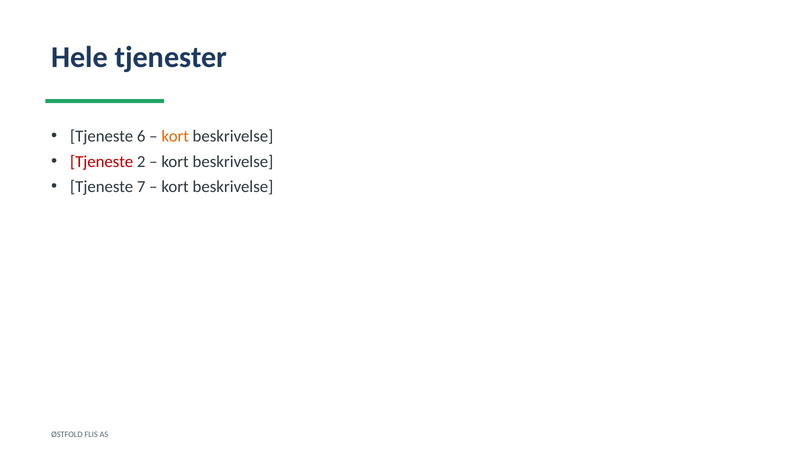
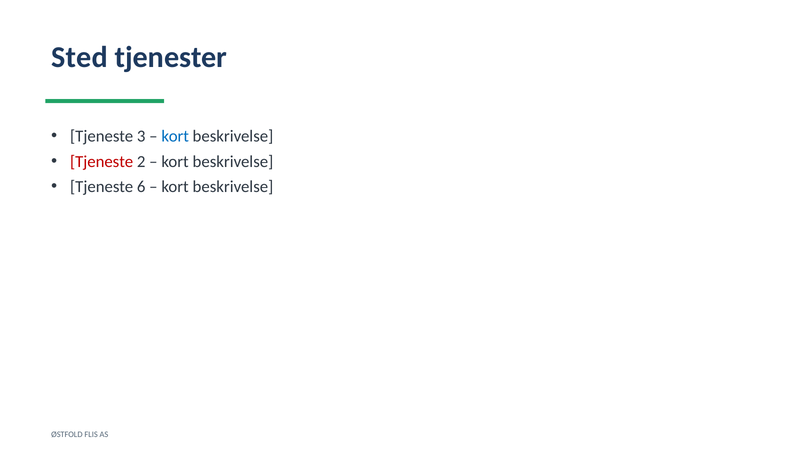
Hele: Hele -> Sted
6: 6 -> 3
kort at (175, 136) colour: orange -> blue
7: 7 -> 6
